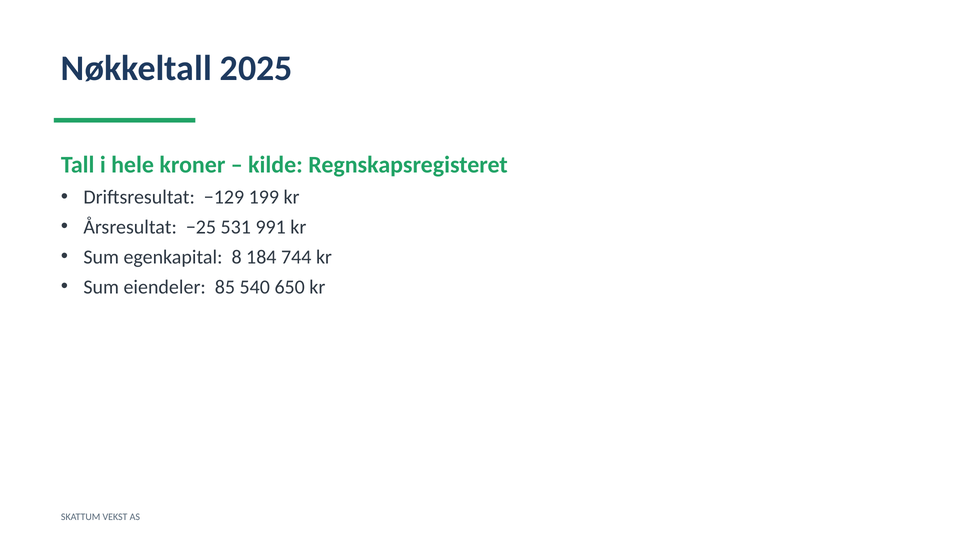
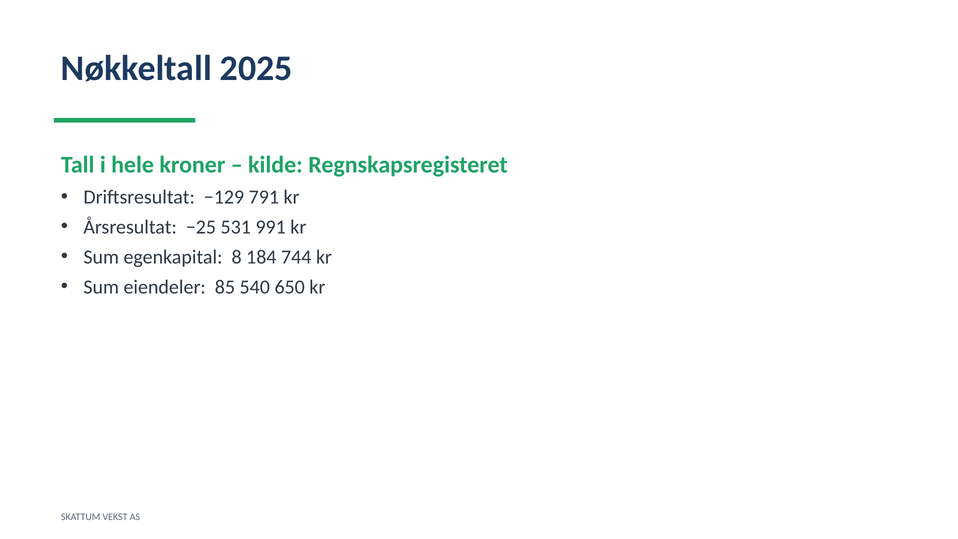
199: 199 -> 791
